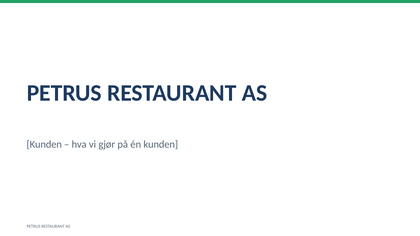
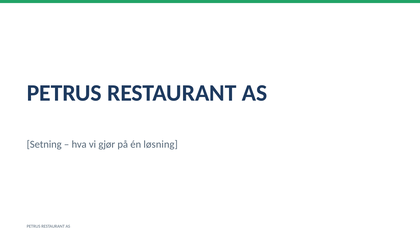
Kunden at (44, 145): Kunden -> Setning
én kunden: kunden -> løsning
